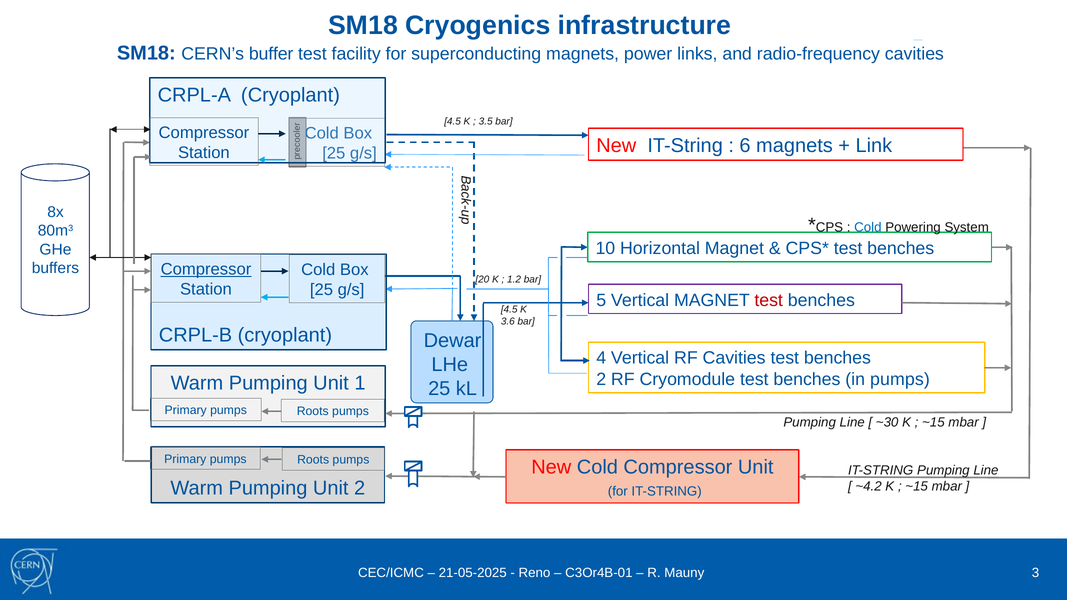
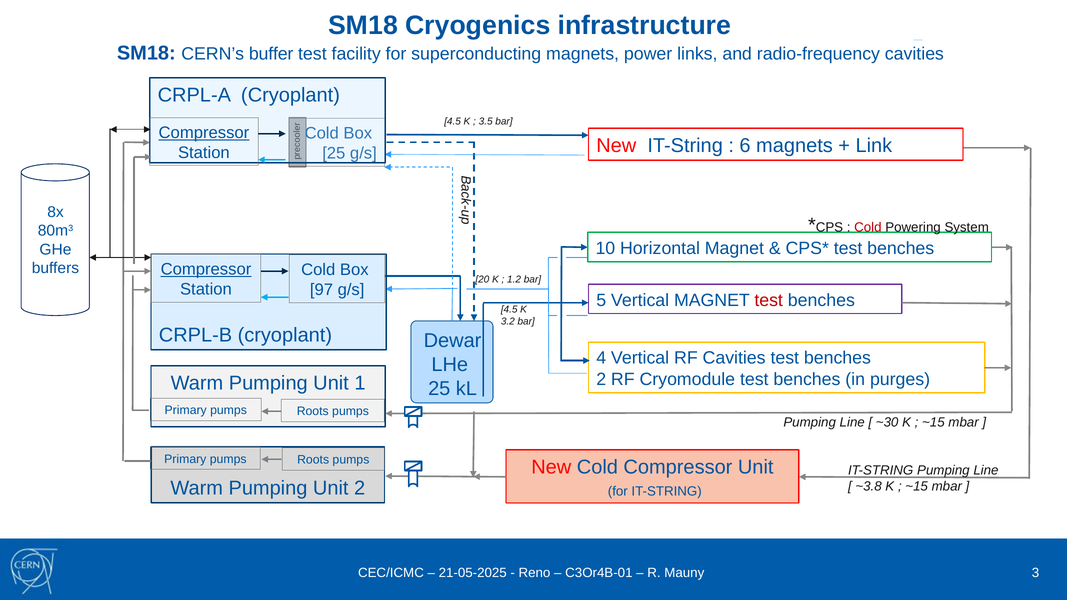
Compressor at (204, 133) underline: none -> present
Cold at (868, 228) colour: blue -> red
25 at (321, 290): 25 -> 97
3.6: 3.6 -> 3.2
in pumps: pumps -> purges
~4.2: ~4.2 -> ~3.8
